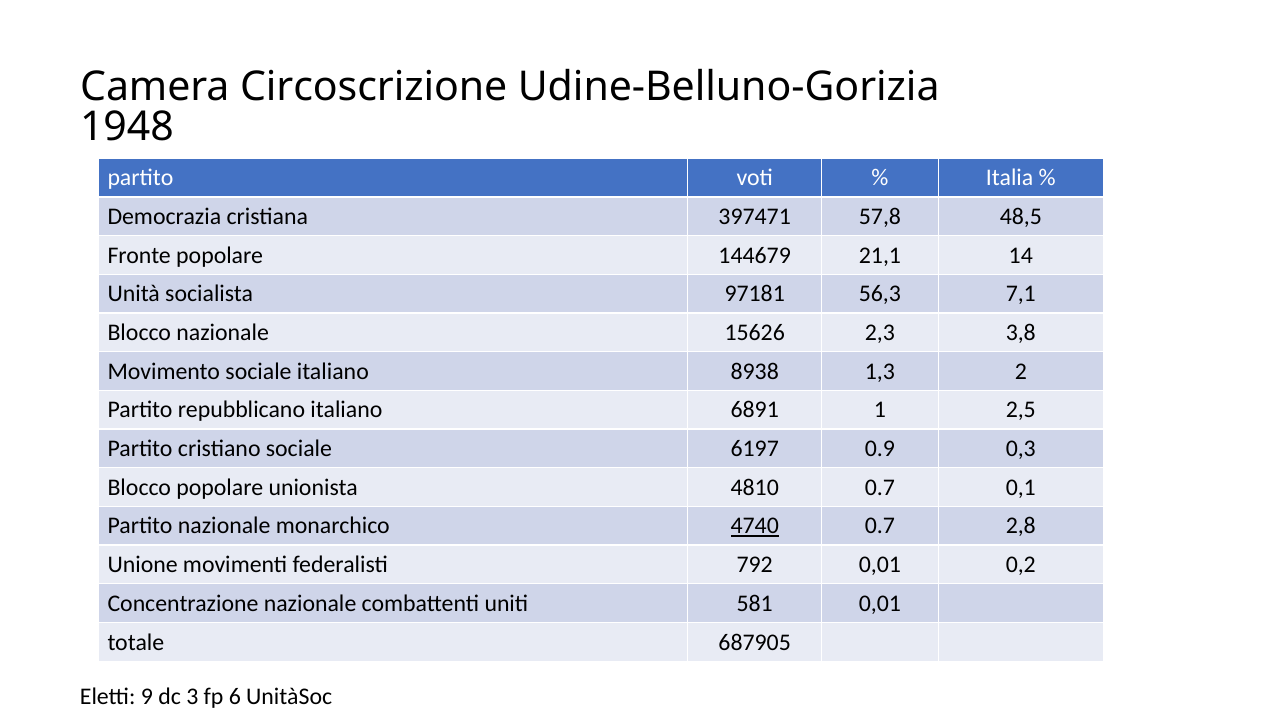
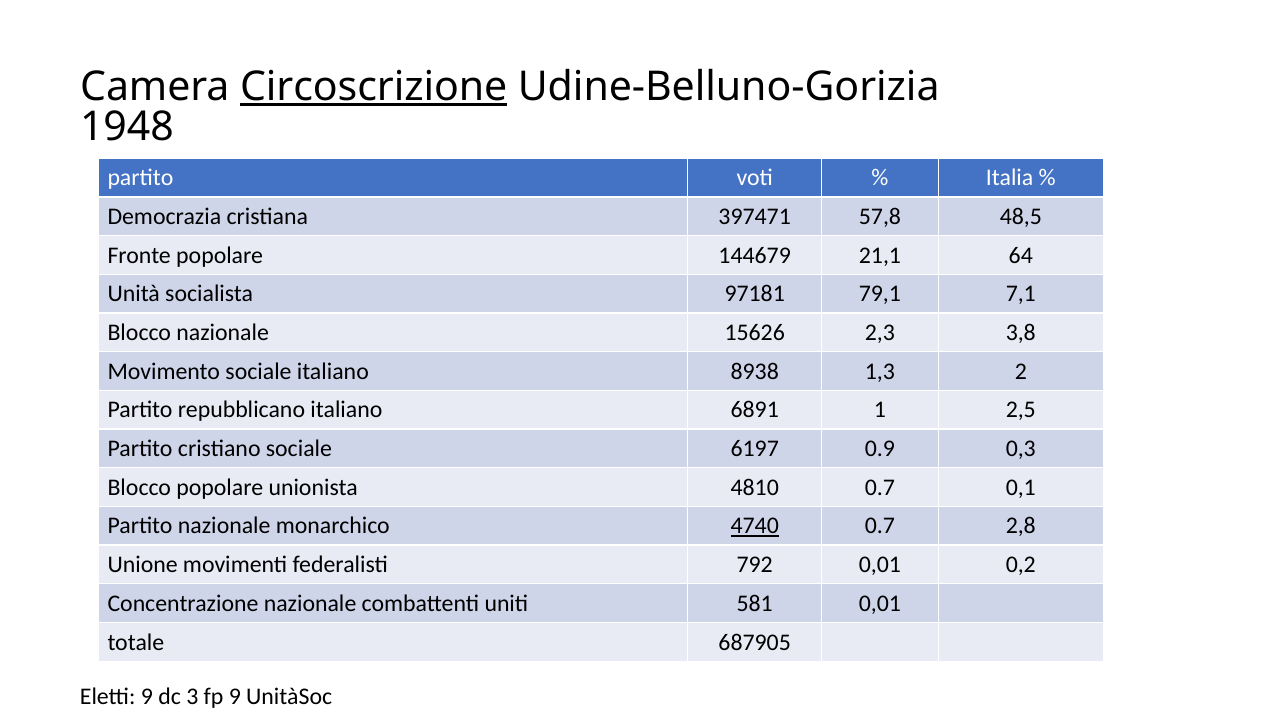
Circoscrizione underline: none -> present
14: 14 -> 64
56,3: 56,3 -> 79,1
fp 6: 6 -> 9
